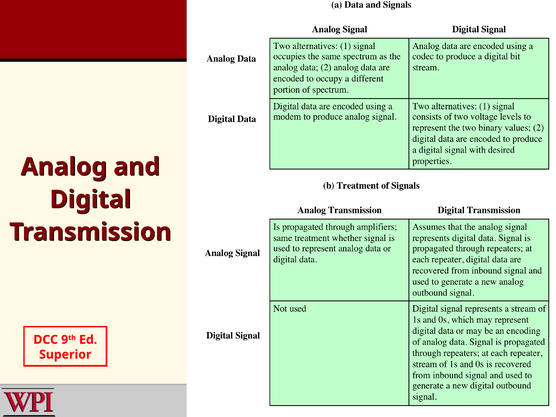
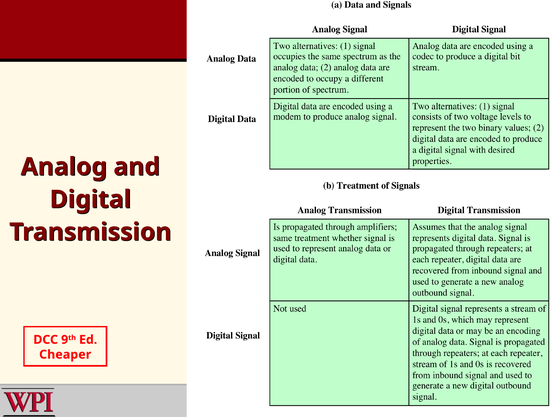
Superior: Superior -> Cheaper
